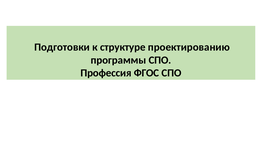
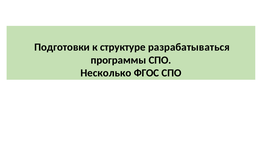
проектированию: проектированию -> разрабатываться
Профессия: Профессия -> Несколько
